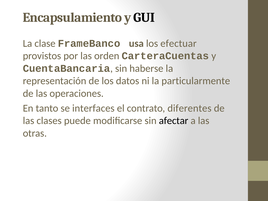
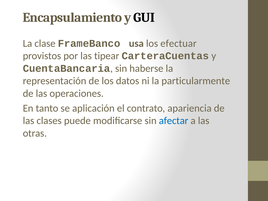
orden: orden -> tipear
interfaces: interfaces -> aplicación
diferentes: diferentes -> apariencia
afectar colour: black -> blue
